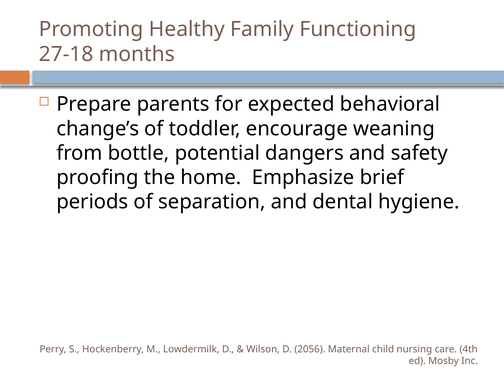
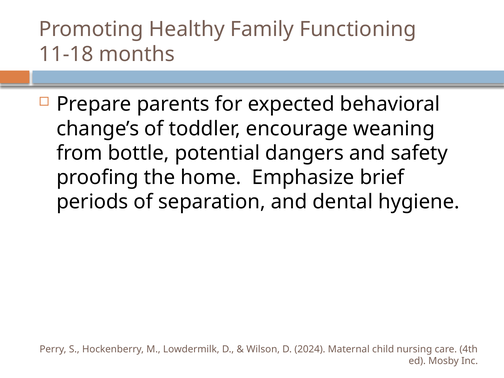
27-18: 27-18 -> 11-18
2056: 2056 -> 2024
